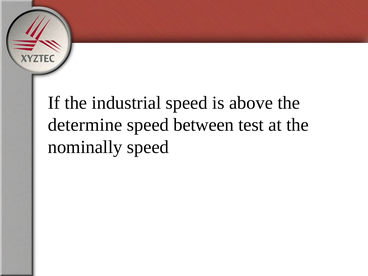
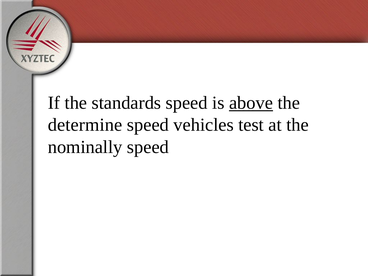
industrial: industrial -> standards
above underline: none -> present
between: between -> vehicles
